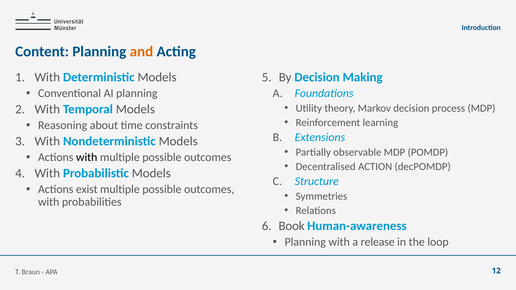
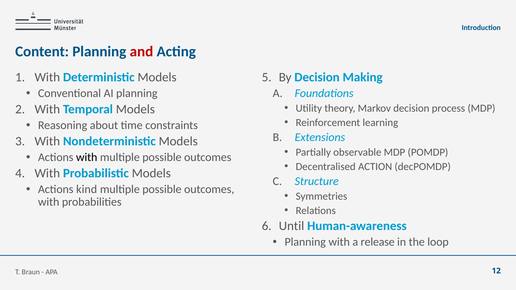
and colour: orange -> red
exist: exist -> kind
Book: Book -> Until
